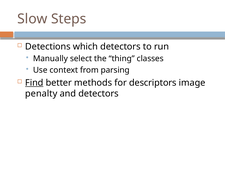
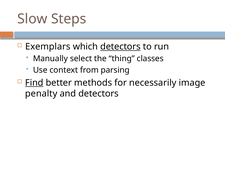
Detections: Detections -> Exemplars
detectors at (120, 47) underline: none -> present
descriptors: descriptors -> necessarily
